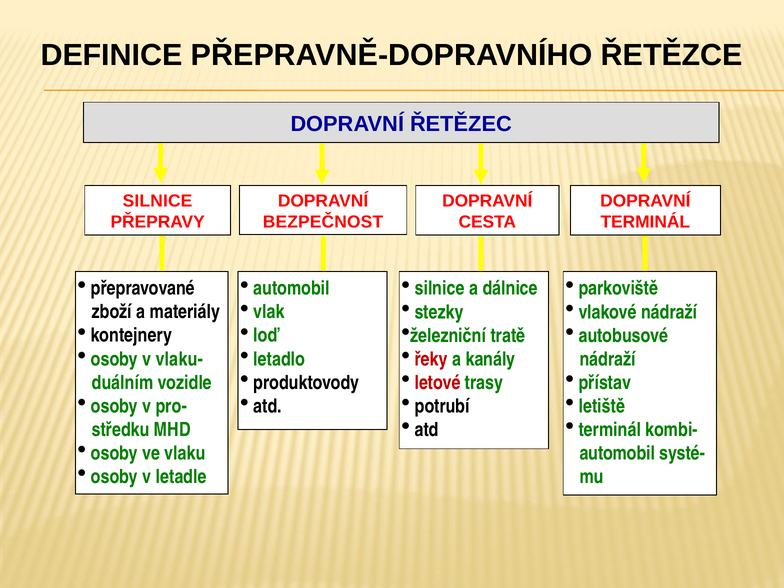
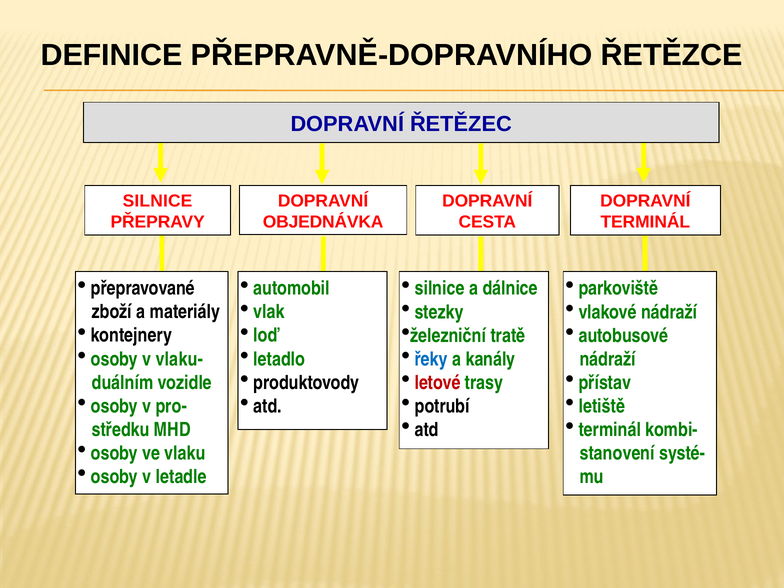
BEZPEČNOST: BEZPEČNOST -> OBJEDNÁVKA
řeky colour: red -> blue
automobil at (617, 453): automobil -> stanovení
